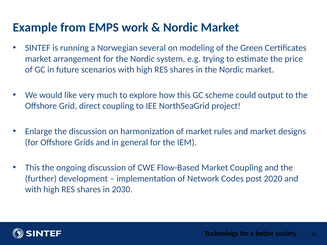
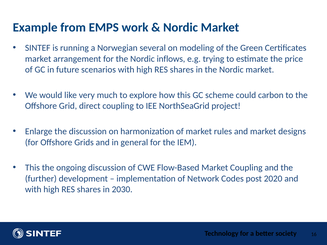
system: system -> inflows
output: output -> carbon
